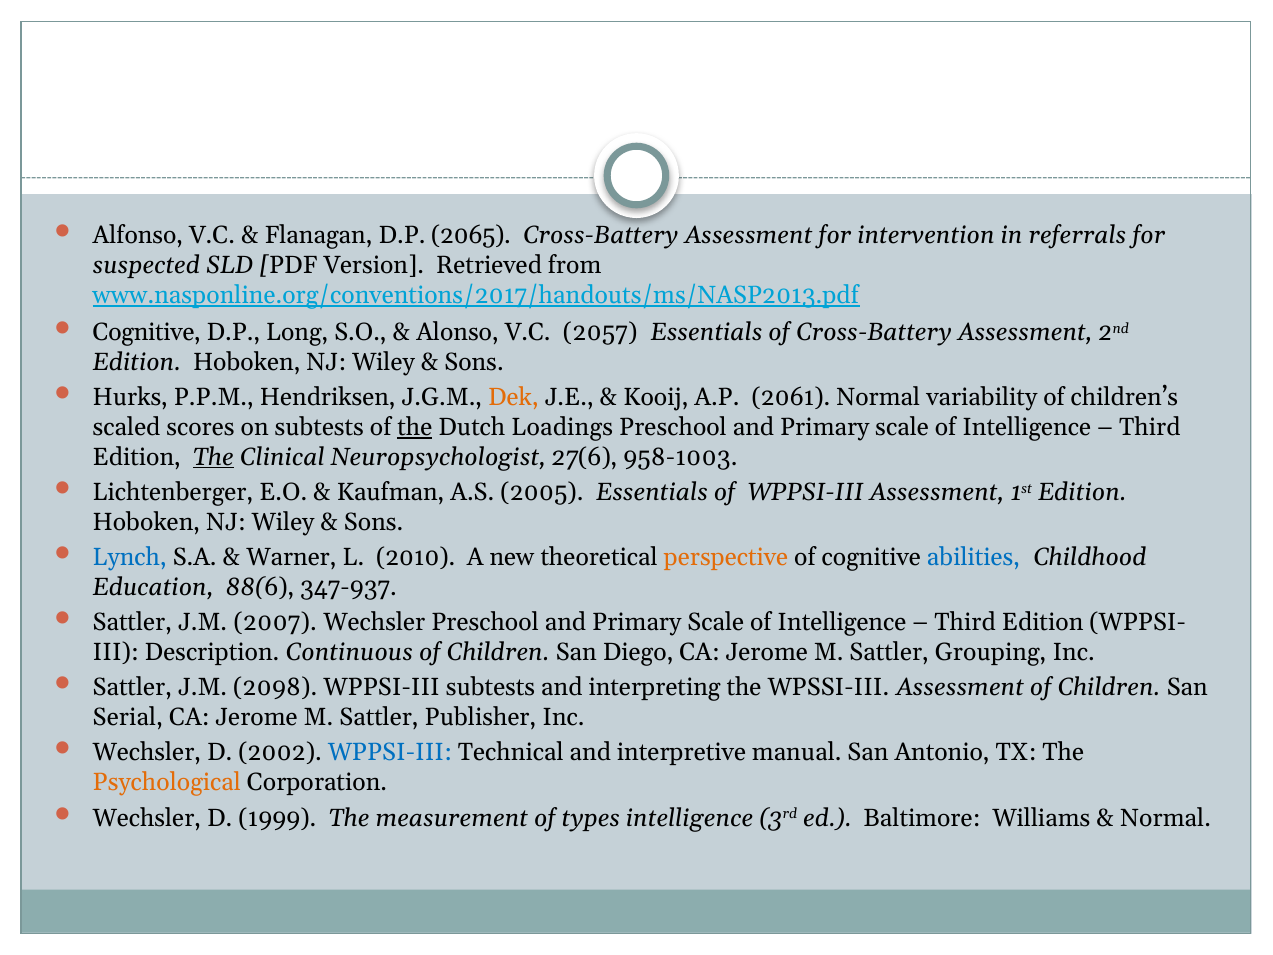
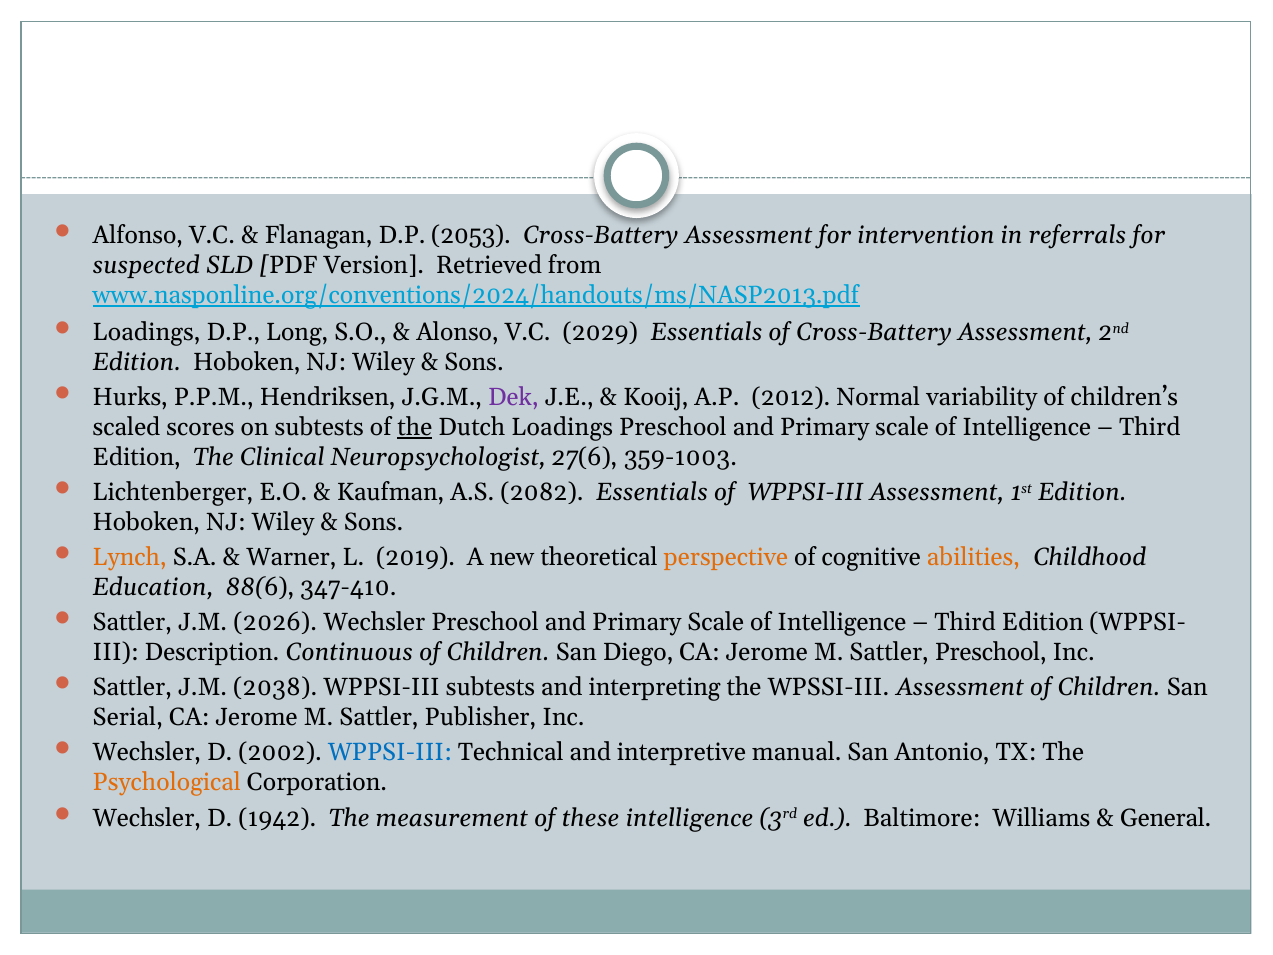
2065: 2065 -> 2053
www.nasponline.org/conventions/2017/handouts/ms/NASP2013.pdf: www.nasponline.org/conventions/2017/handouts/ms/NASP2013.pdf -> www.nasponline.org/conventions/2024/handouts/ms/NASP2013.pdf
Cognitive at (147, 332): Cognitive -> Loadings
2057: 2057 -> 2029
Dek colour: orange -> purple
2061: 2061 -> 2012
The at (213, 457) underline: present -> none
958-1003: 958-1003 -> 359-1003
2005: 2005 -> 2082
Lynch colour: blue -> orange
2010: 2010 -> 2019
abilities colour: blue -> orange
347-937: 347-937 -> 347-410
2007: 2007 -> 2026
Sattler Grouping: Grouping -> Preschool
2098: 2098 -> 2038
1999: 1999 -> 1942
types: types -> these
Normal at (1166, 818): Normal -> General
